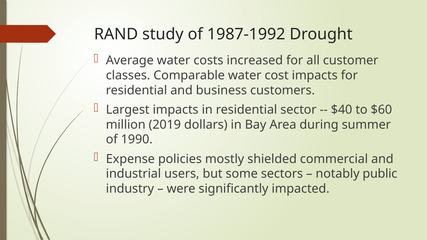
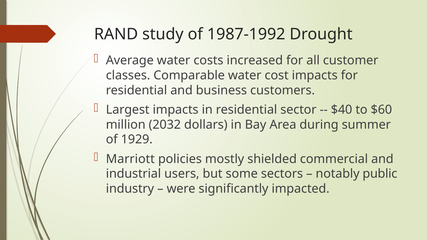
2019: 2019 -> 2032
1990: 1990 -> 1929
Expense: Expense -> Marriott
